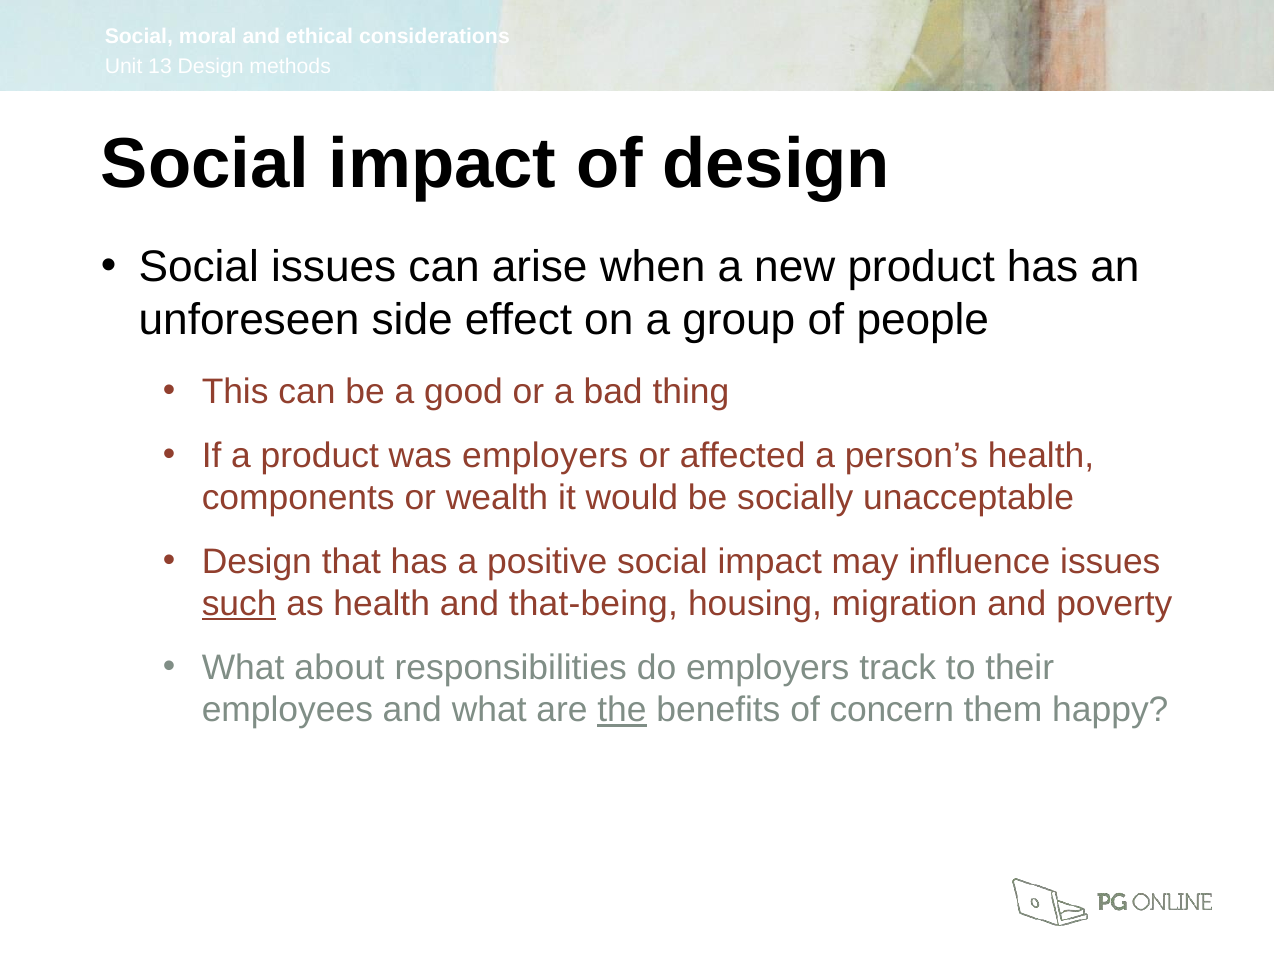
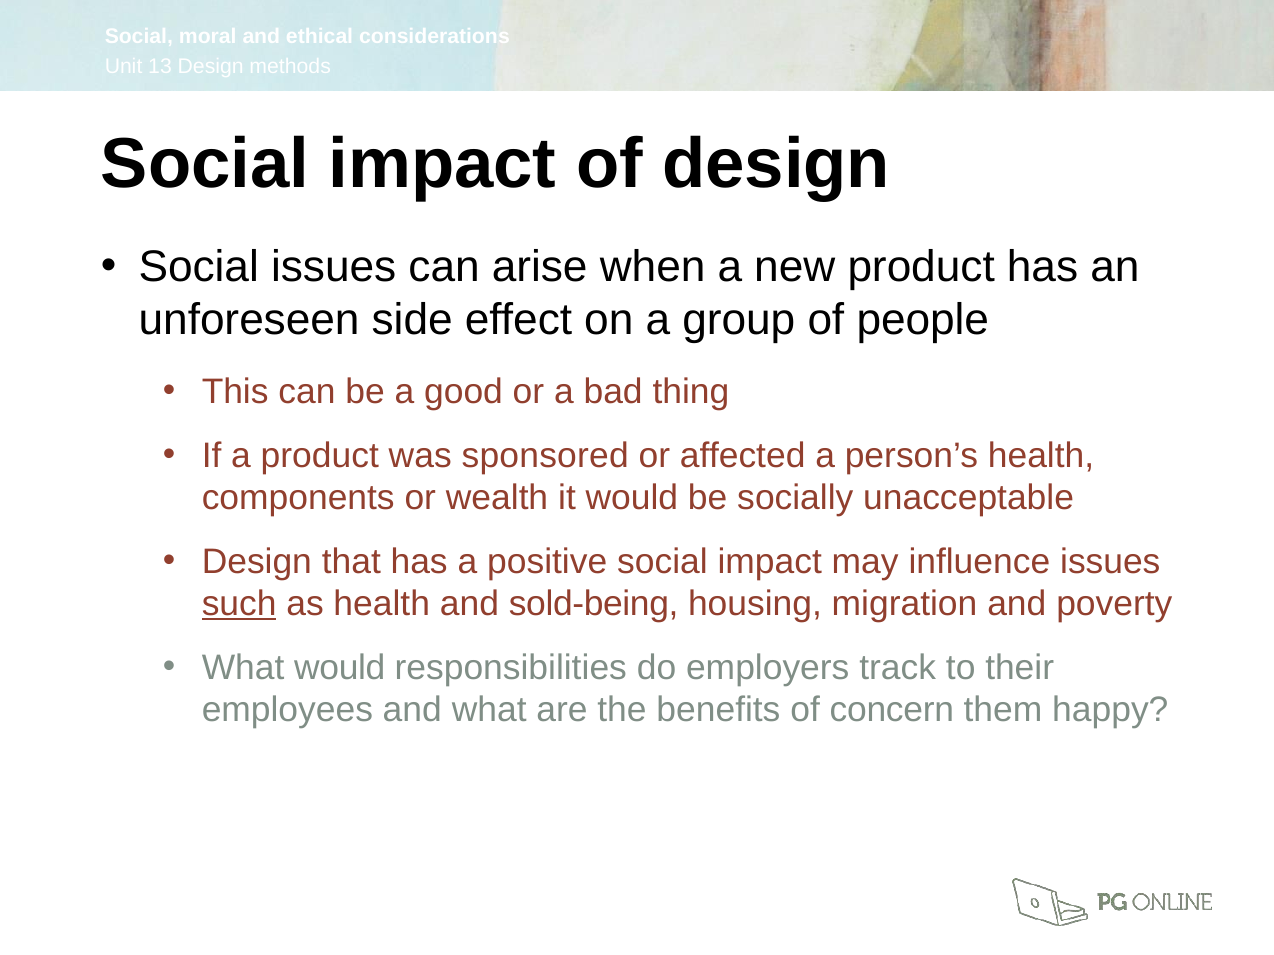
was employers: employers -> sponsored
that-being: that-being -> sold-being
What about: about -> would
the underline: present -> none
